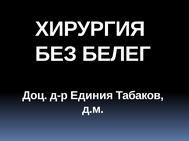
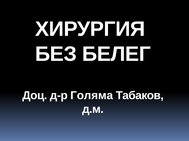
Единия: Единия -> Голяма
